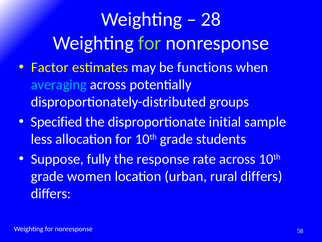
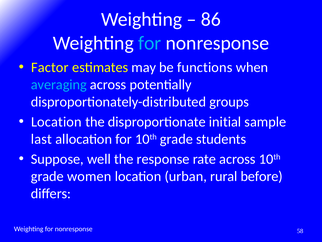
28: 28 -> 86
for at (150, 43) colour: light green -> light blue
Specified at (57, 122): Specified -> Location
less: less -> last
fully: fully -> well
rural differs: differs -> before
